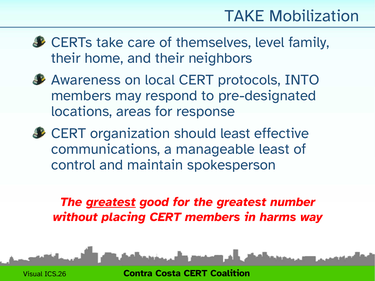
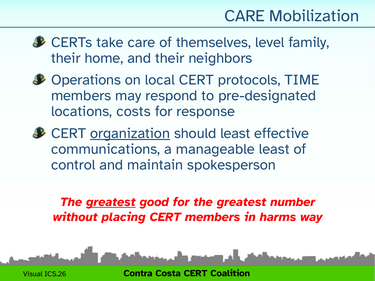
TAKE at (245, 16): TAKE -> CARE
Awareness: Awareness -> Operations
INTO: INTO -> TIME
areas: areas -> costs
organization underline: none -> present
